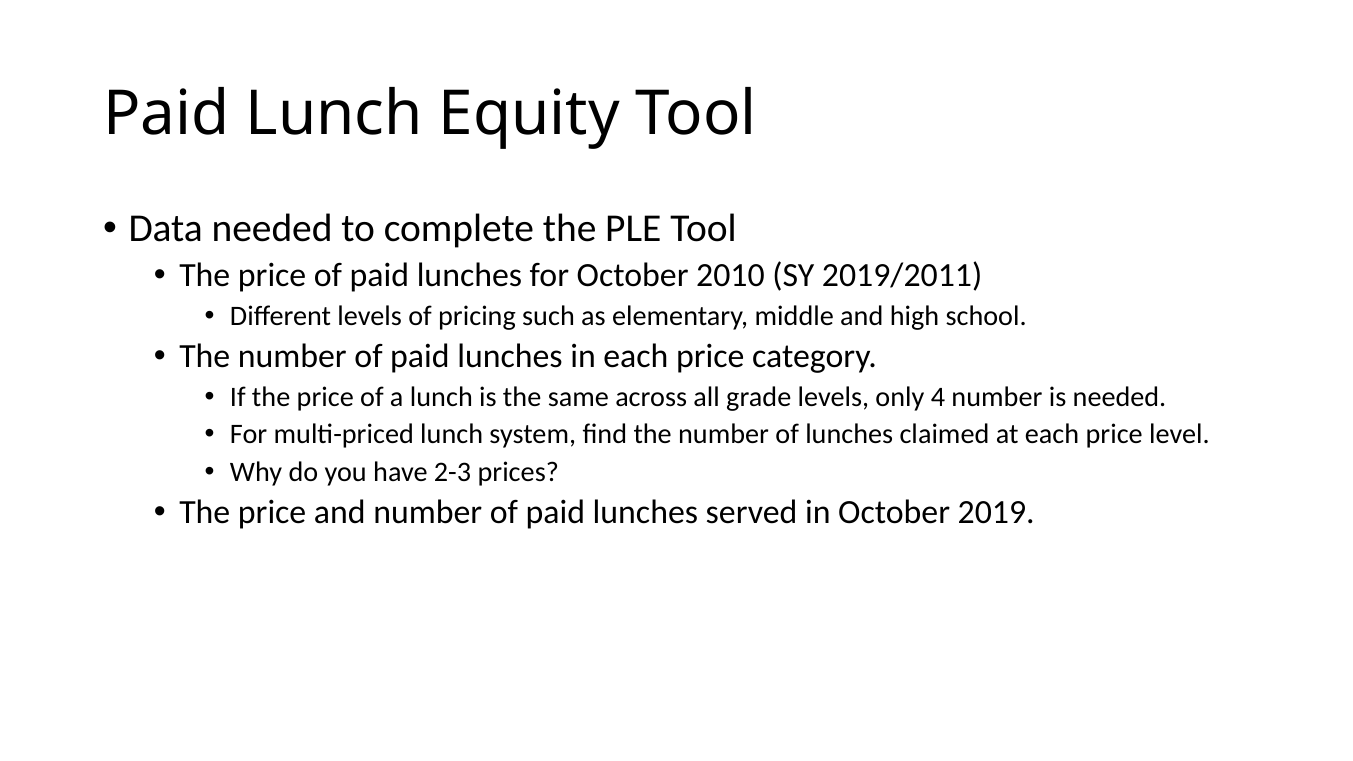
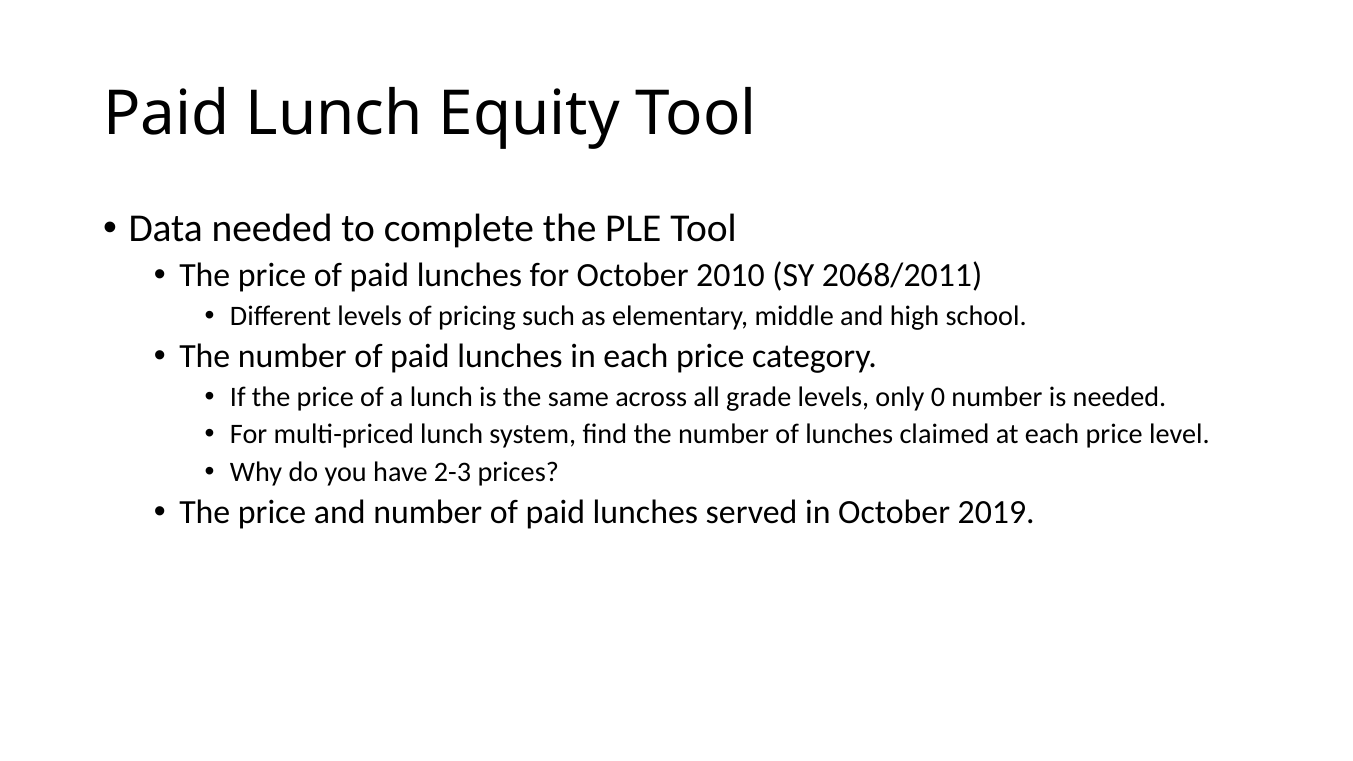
2019/2011: 2019/2011 -> 2068/2011
4: 4 -> 0
